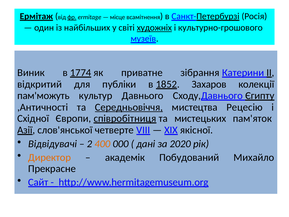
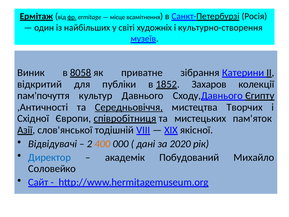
художніх underline: present -> none
культурно-грошового: культурно-грошового -> культурно-створення
1774: 1774 -> 8058
пам'можуть: пам'можуть -> пам'почуття
Рецесію: Рецесію -> Творчих
четверте: четверте -> тодішній
Директор colour: orange -> blue
Прекрасне: Прекрасне -> Соловейко
